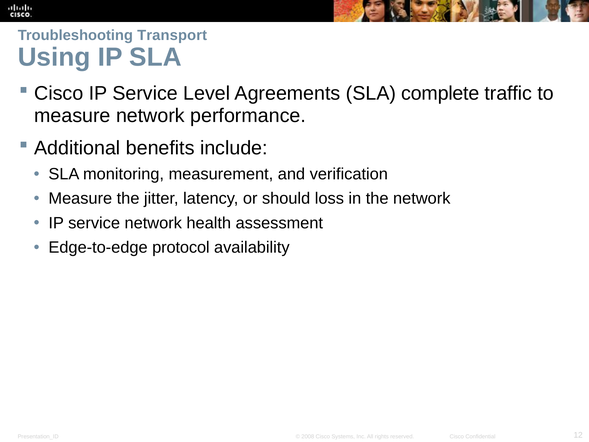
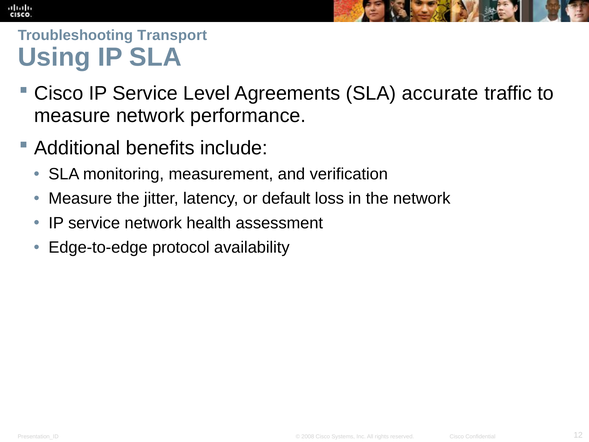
complete: complete -> accurate
should: should -> default
